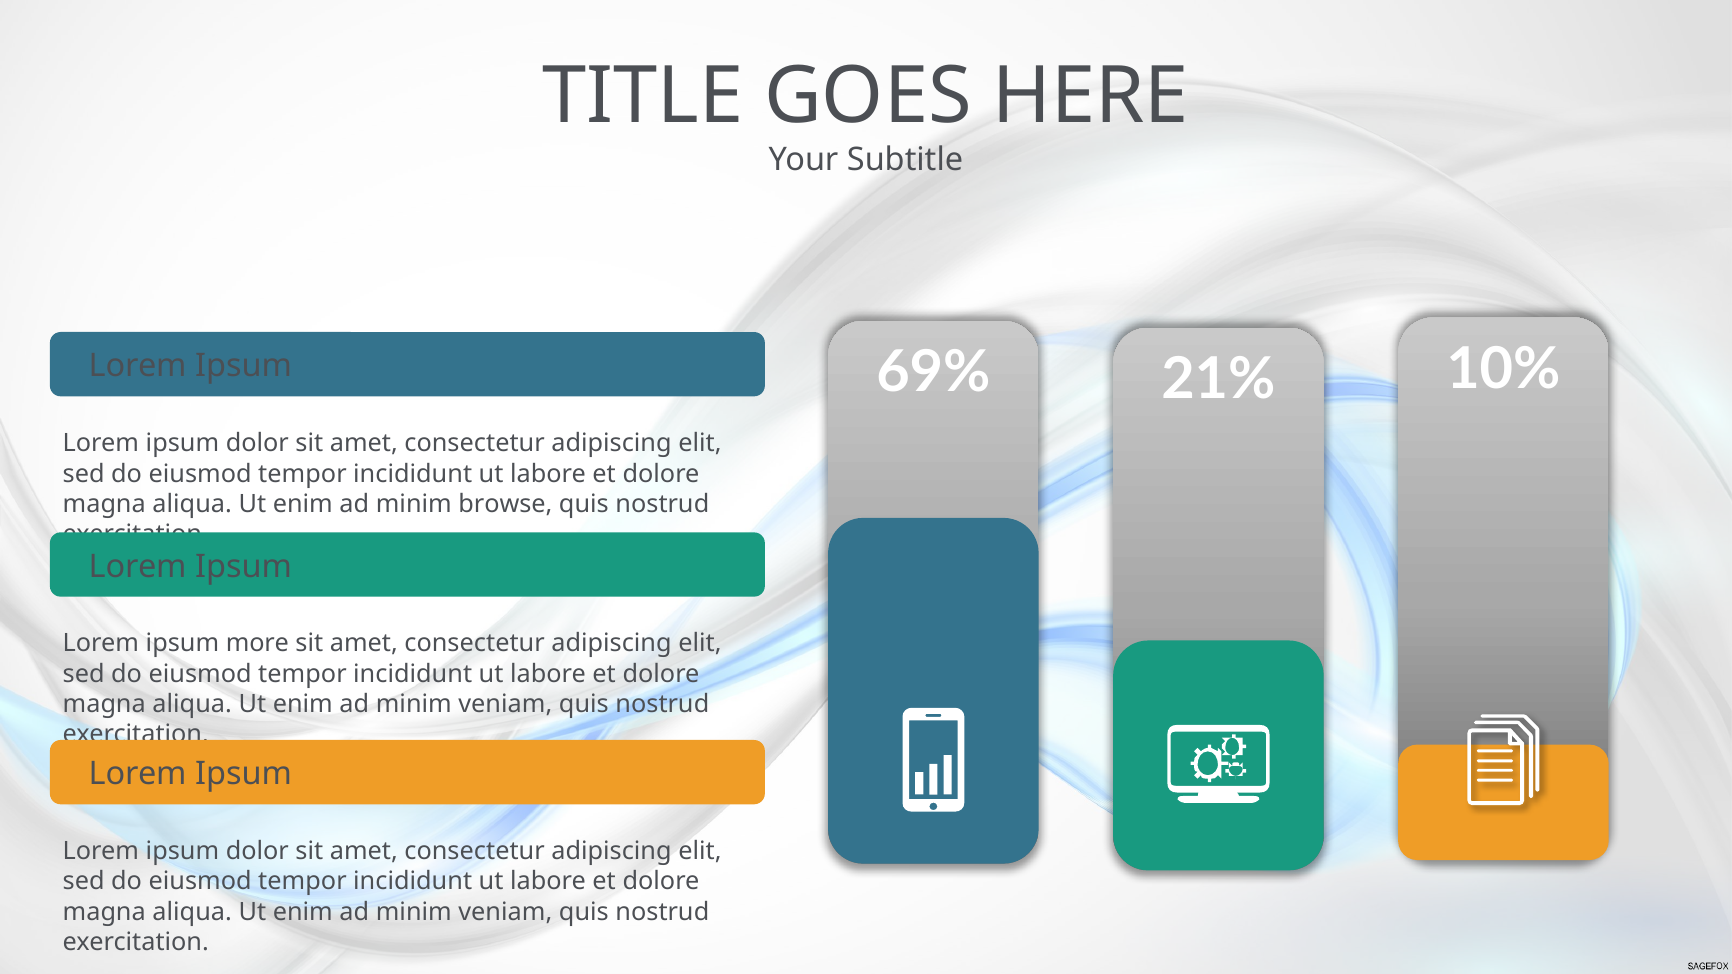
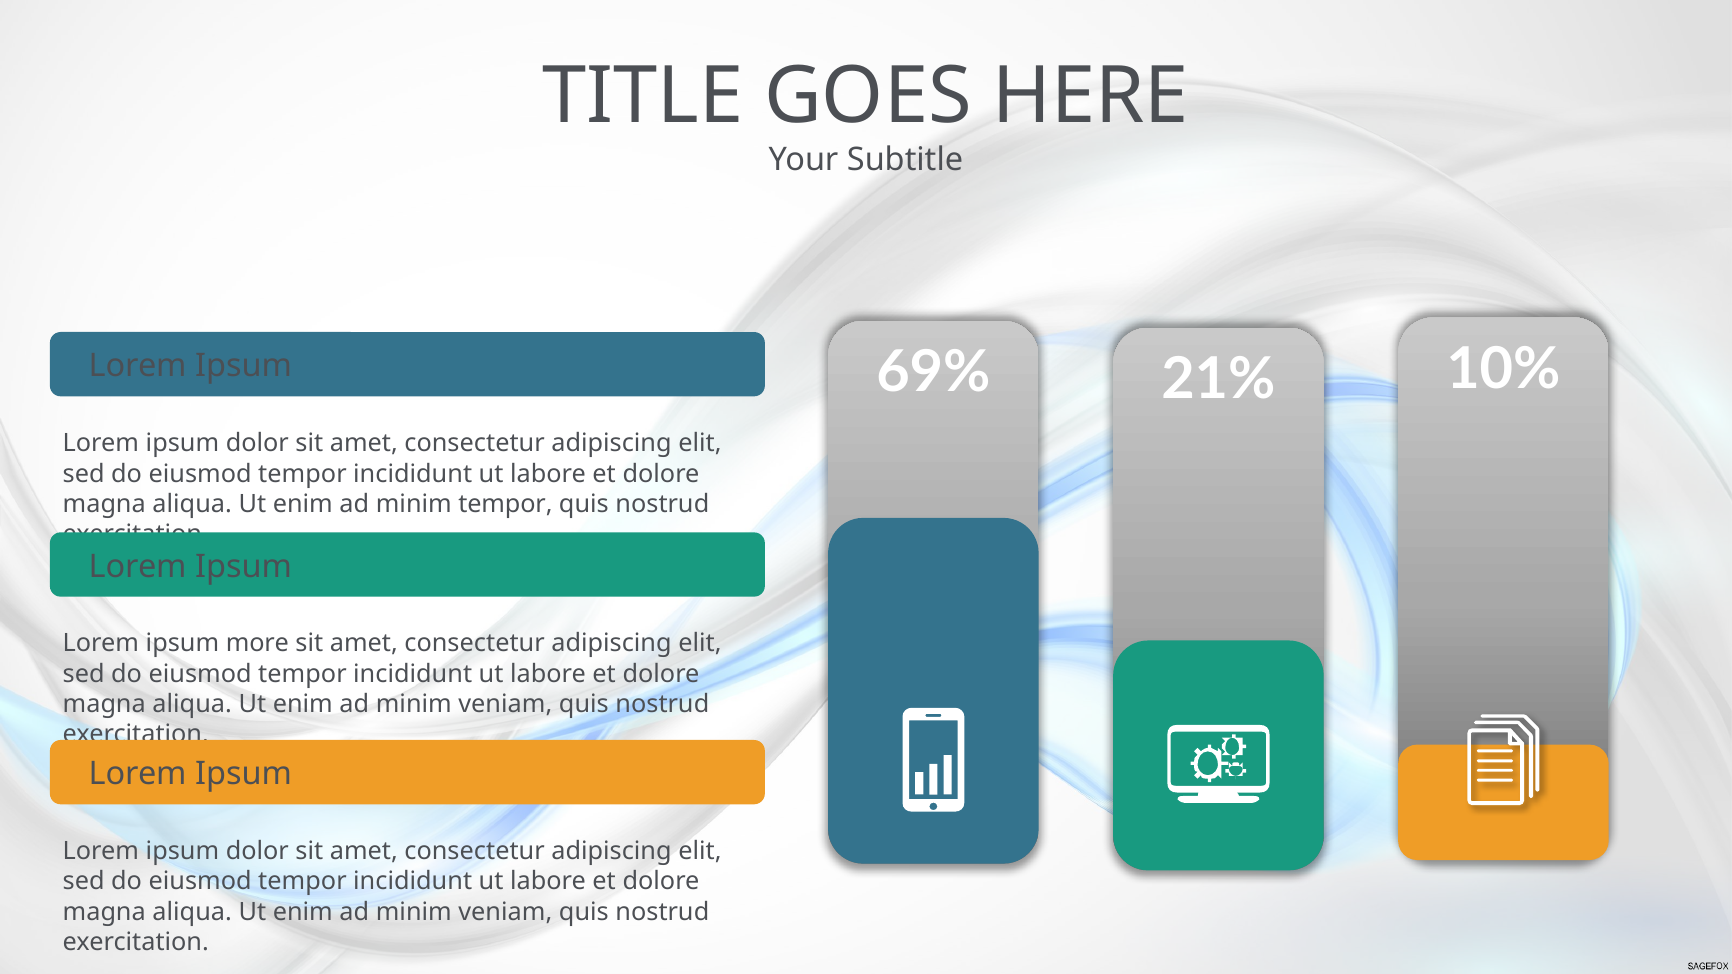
minim browse: browse -> tempor
